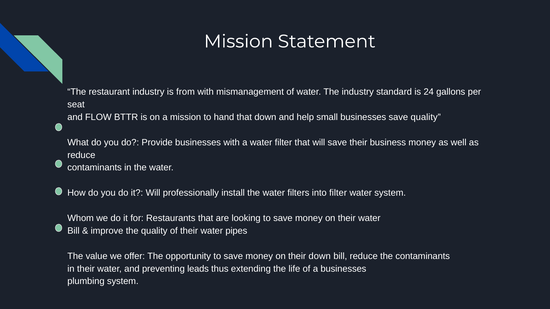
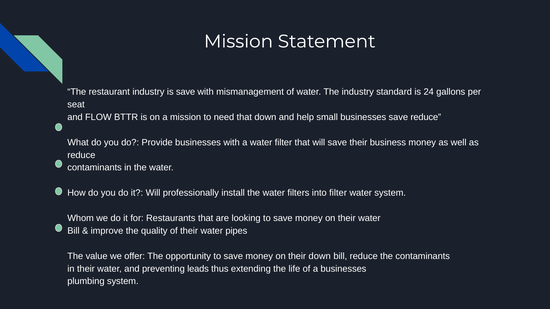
is from: from -> save
hand: hand -> need
save quality: quality -> reduce
